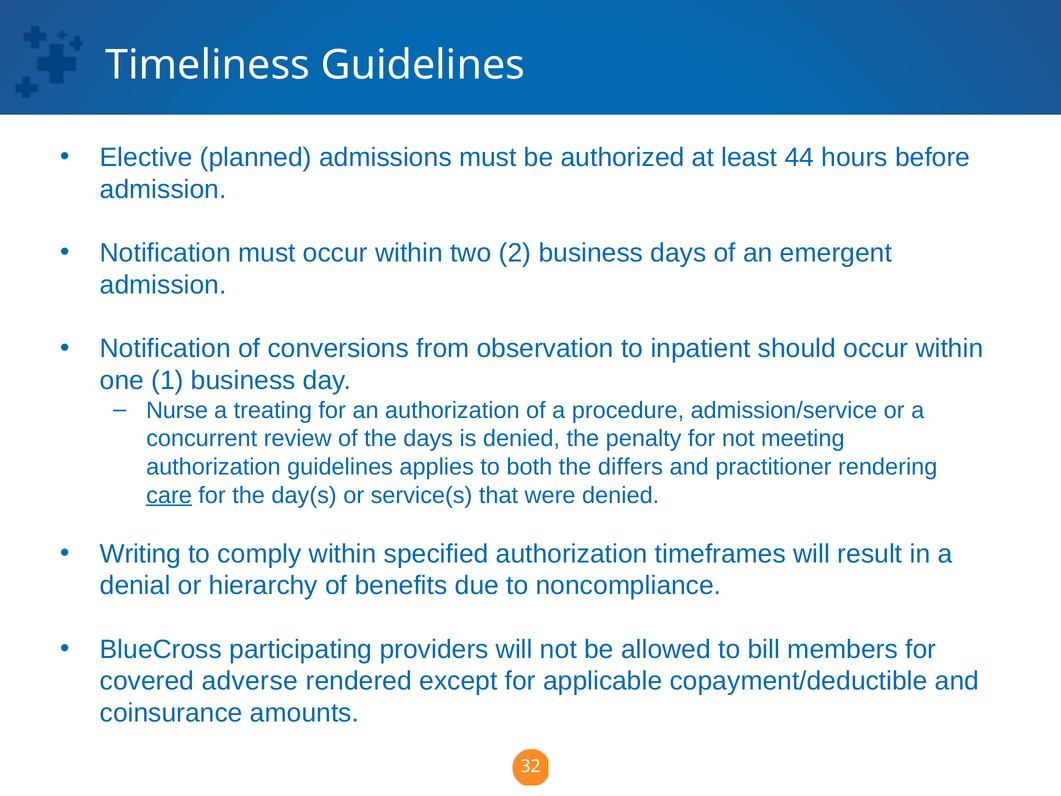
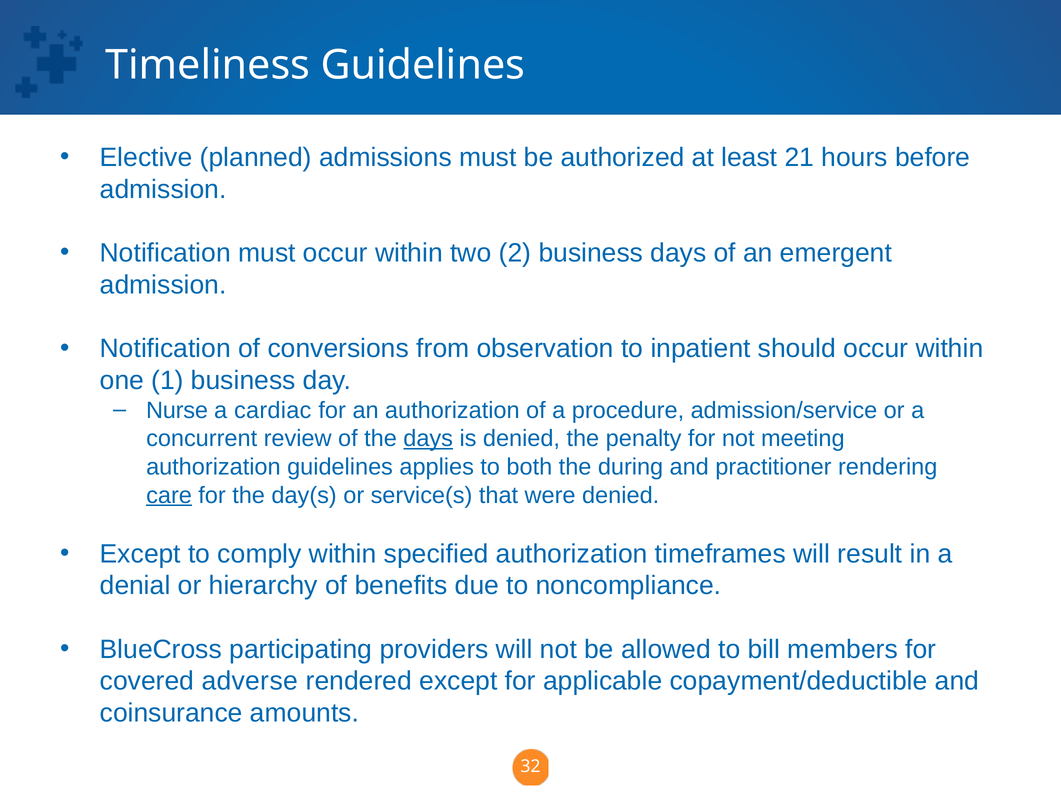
44: 44 -> 21
treating: treating -> cardiac
days at (428, 439) underline: none -> present
differs: differs -> during
Writing at (140, 554): Writing -> Except
